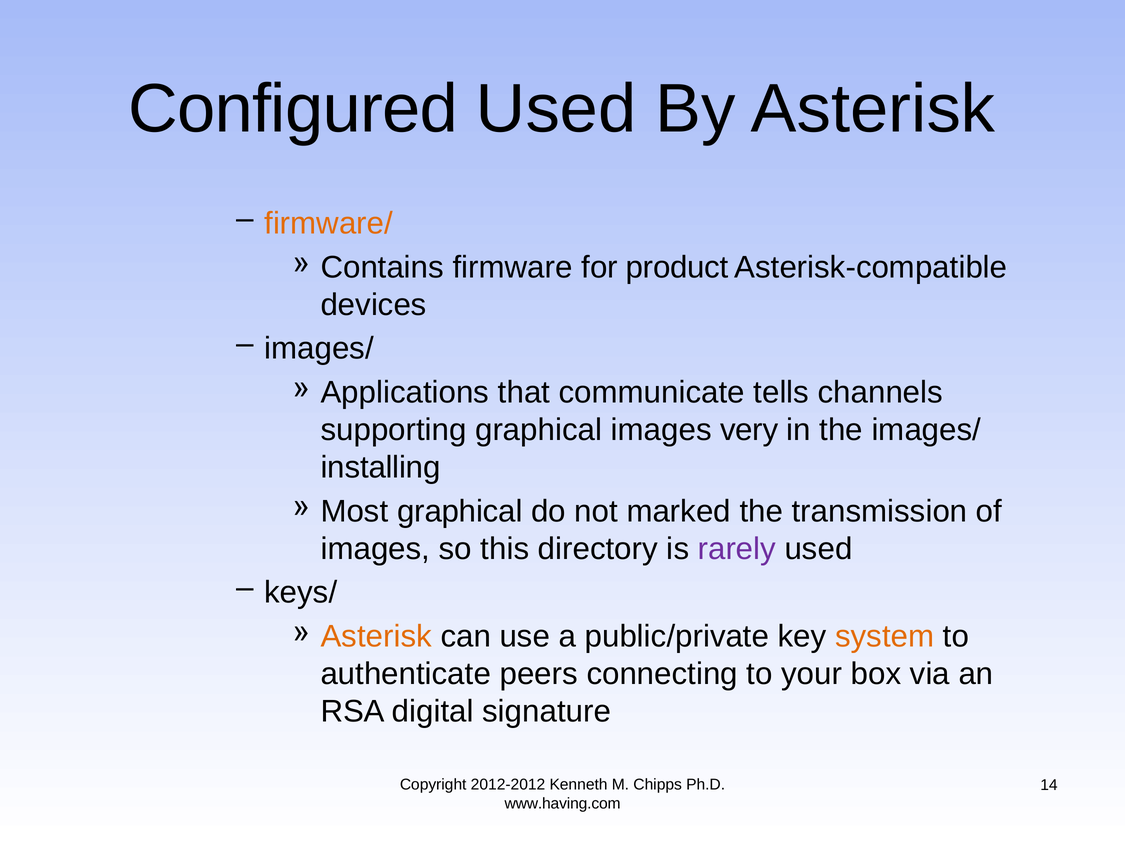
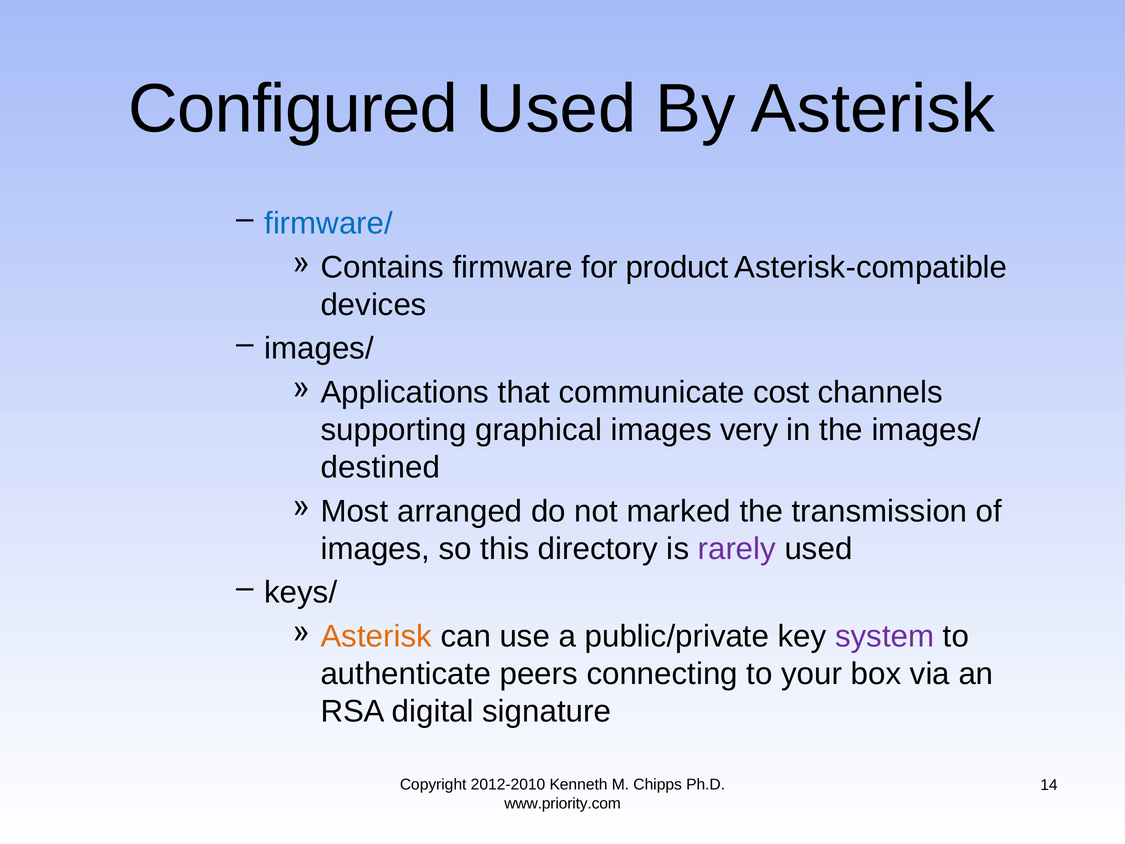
firmware/ colour: orange -> blue
tells: tells -> cost
installing: installing -> destined
Most graphical: graphical -> arranged
system colour: orange -> purple
2012-2012: 2012-2012 -> 2012-2010
www.having.com: www.having.com -> www.priority.com
